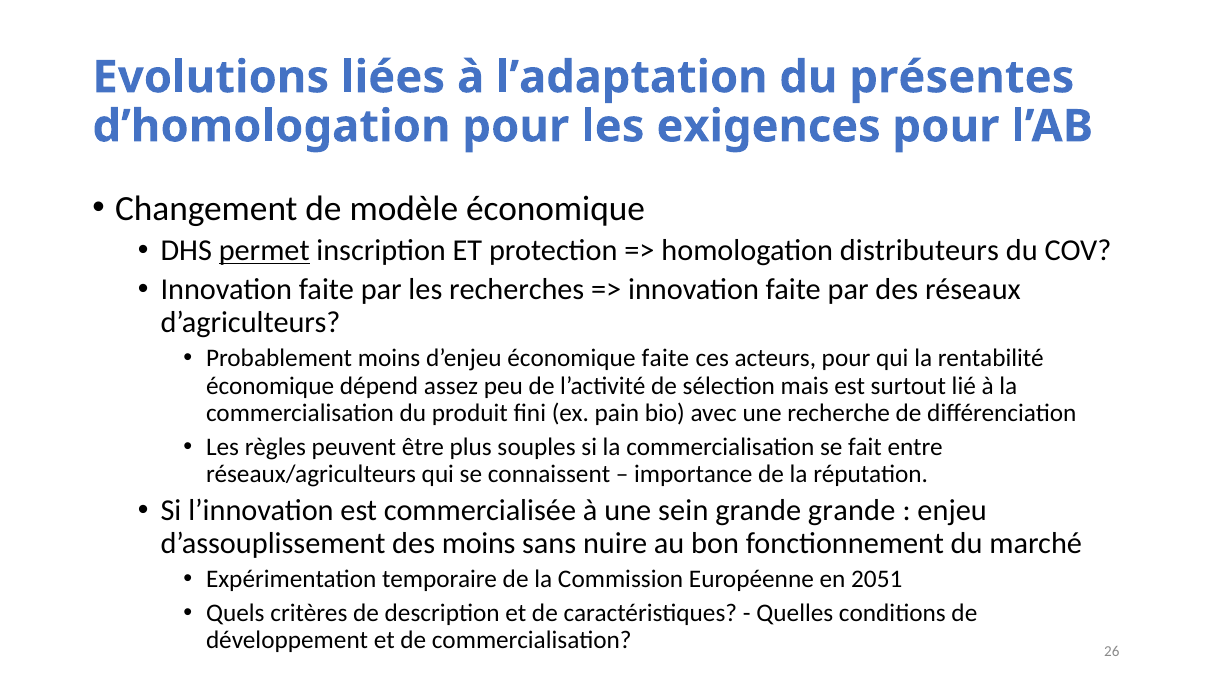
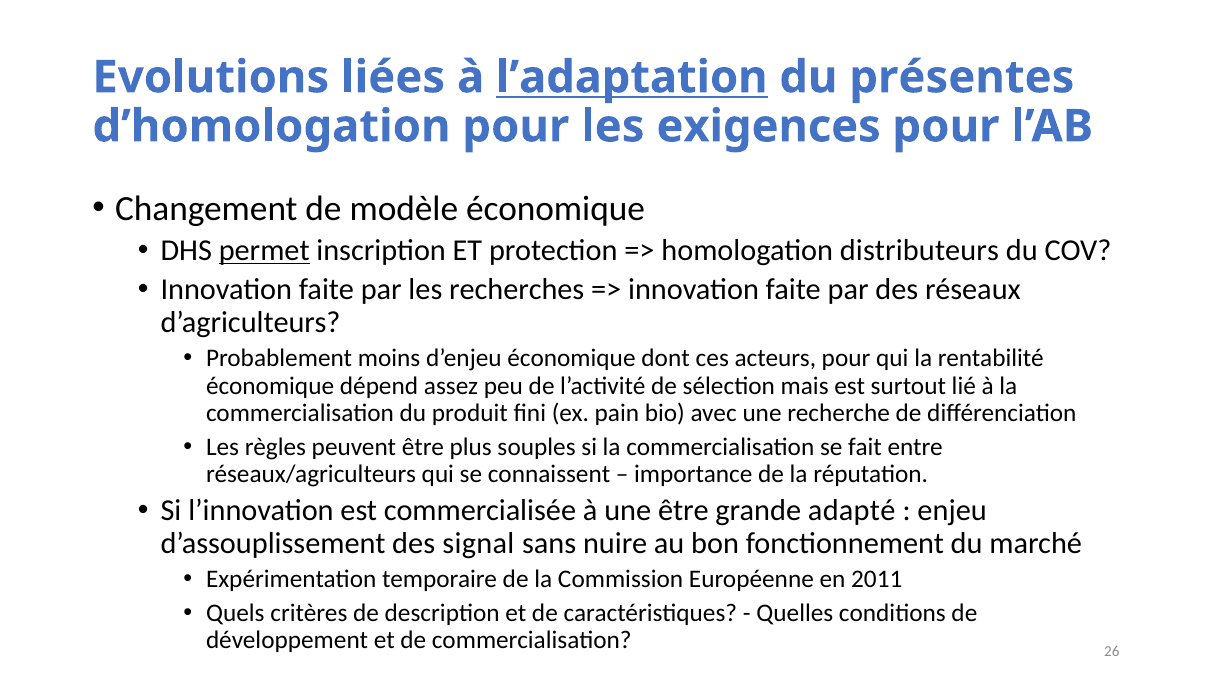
l’adaptation underline: none -> present
économique faite: faite -> dont
une sein: sein -> être
grande grande: grande -> adapté
des moins: moins -> signal
2051: 2051 -> 2011
